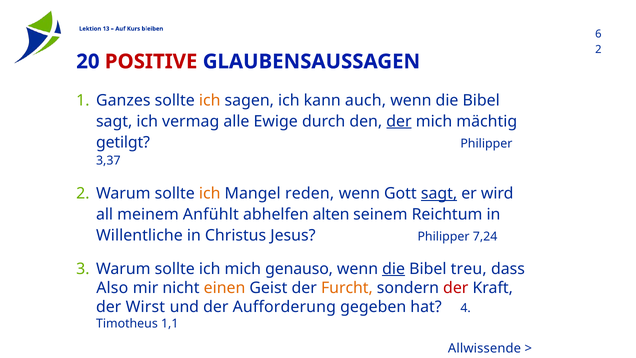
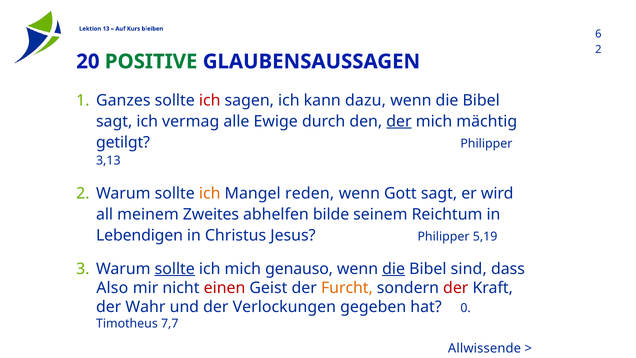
POSITIVE colour: red -> green
ich at (210, 100) colour: orange -> red
auch: auch -> dazu
3,37: 3,37 -> 3,13
sagt at (439, 194) underline: present -> none
Anfühlt: Anfühlt -> Zweites
alten: alten -> bilde
Willentliche: Willentliche -> Lebendigen
7,24: 7,24 -> 5,19
sollte at (175, 269) underline: none -> present
treu: treu -> sind
einen colour: orange -> red
Wirst: Wirst -> Wahr
Aufforderung: Aufforderung -> Verlockungen
4: 4 -> 0
1,1: 1,1 -> 7,7
